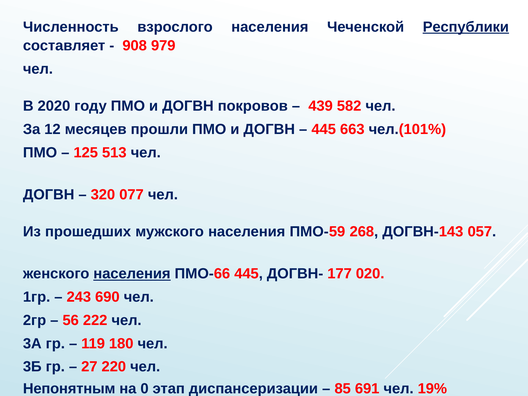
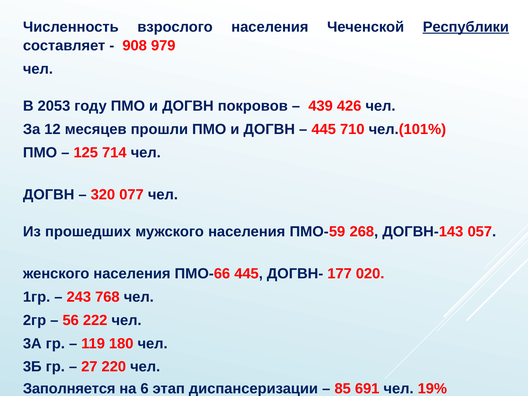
2020: 2020 -> 2053
582: 582 -> 426
663: 663 -> 710
513: 513 -> 714
населения at (132, 274) underline: present -> none
690: 690 -> 768
Непонятным: Непонятным -> Заполняется
0: 0 -> 6
